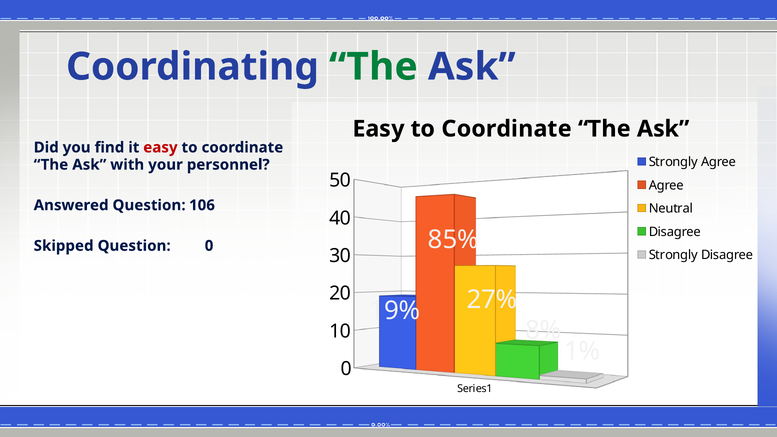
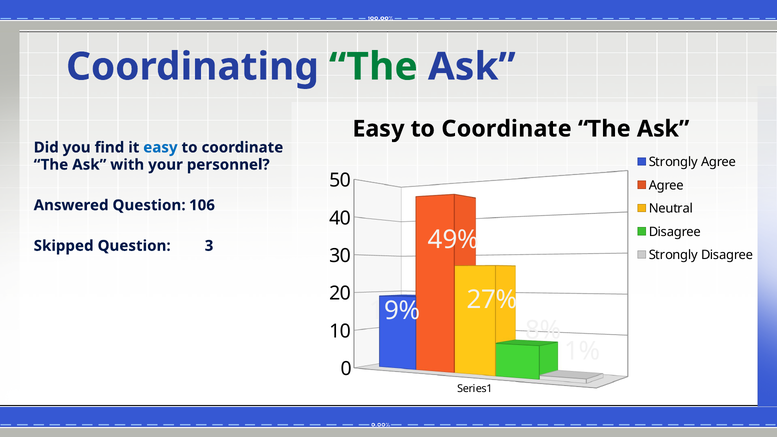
easy at (160, 147) colour: red -> blue
85%: 85% -> 49%
Question 0: 0 -> 3
